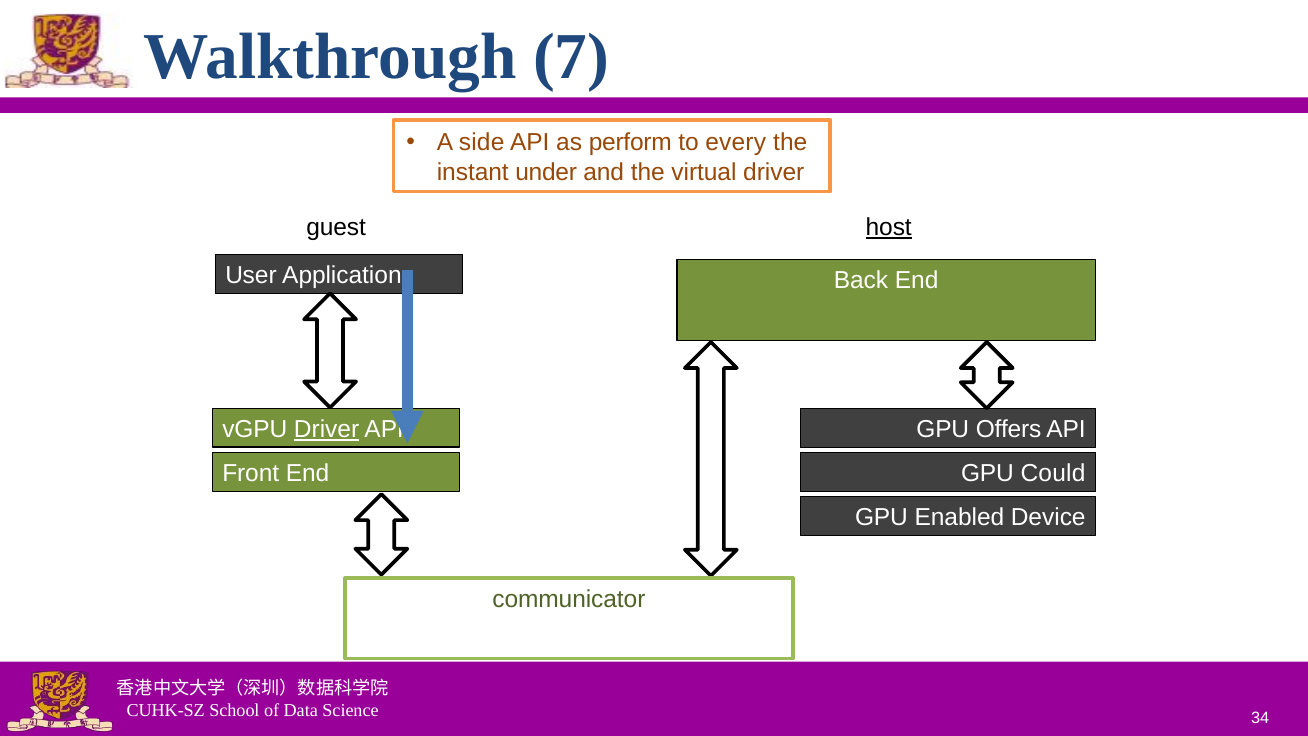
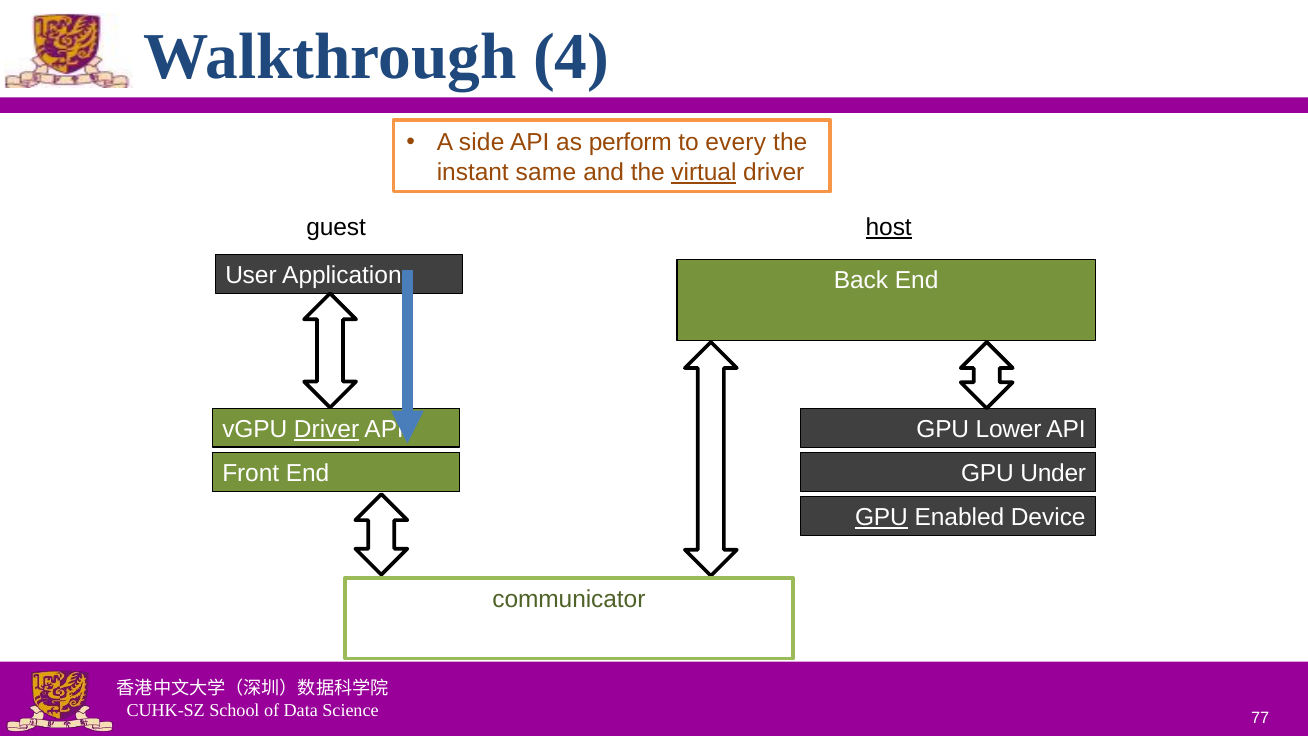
7: 7 -> 4
under: under -> same
virtual underline: none -> present
Offers: Offers -> Lower
Could: Could -> Under
GPU at (881, 517) underline: none -> present
34: 34 -> 77
